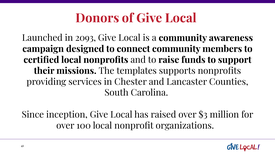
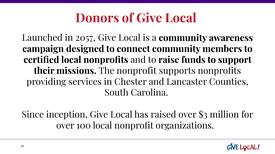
2093: 2093 -> 2057
The templates: templates -> nonprofit
